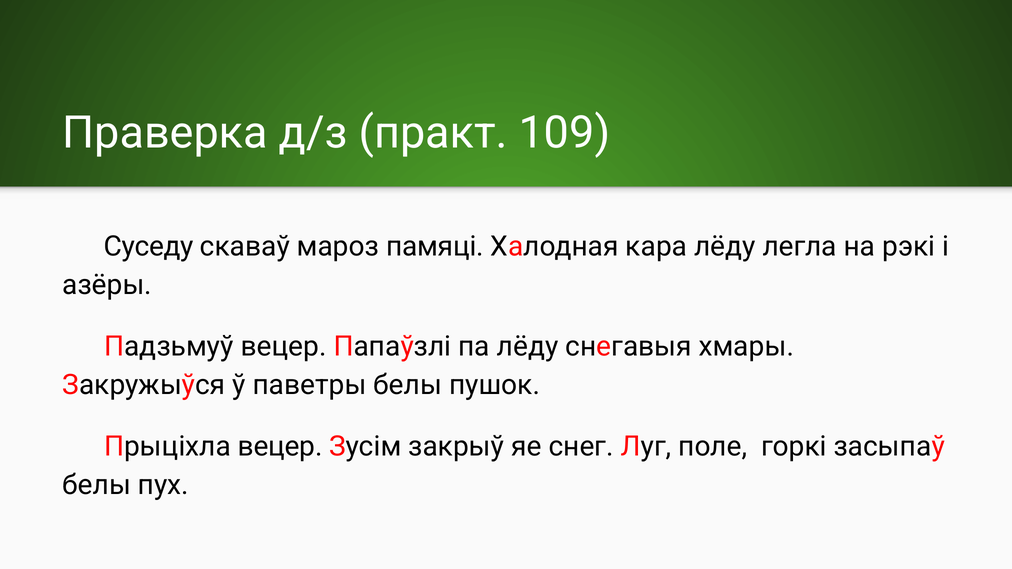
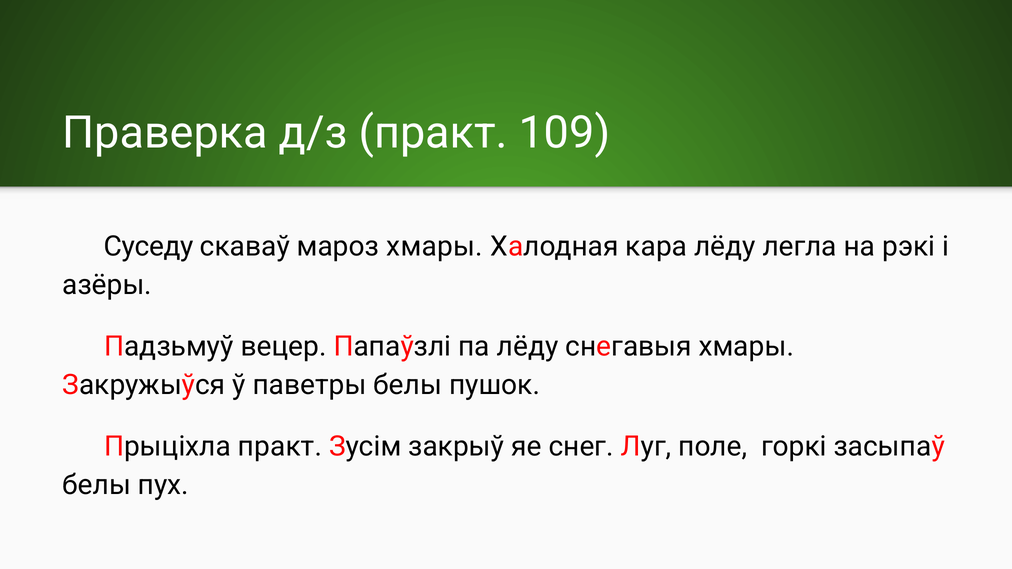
мароз памяці: памяці -> хмары
Прыціхла вецер: вецер -> практ
